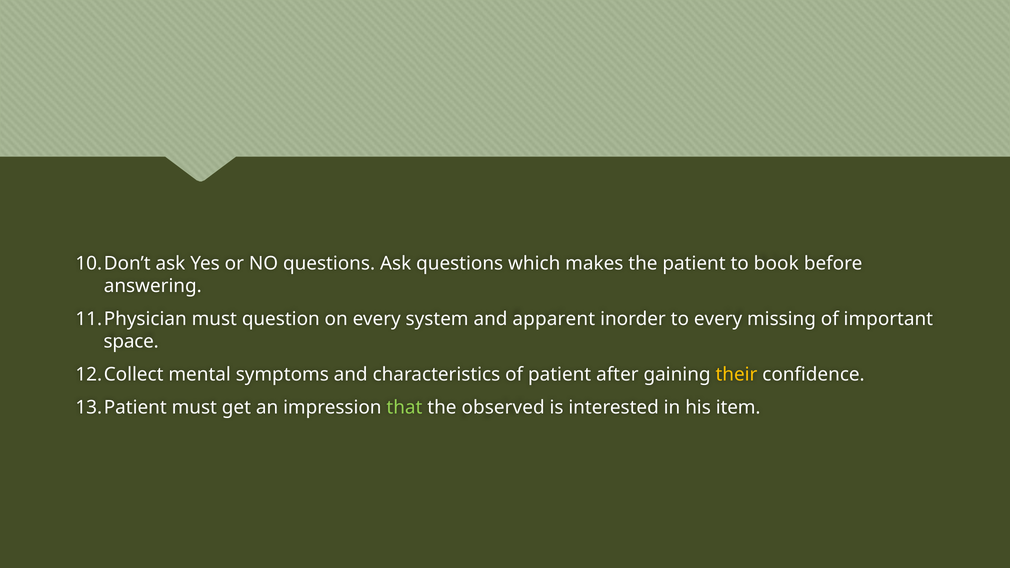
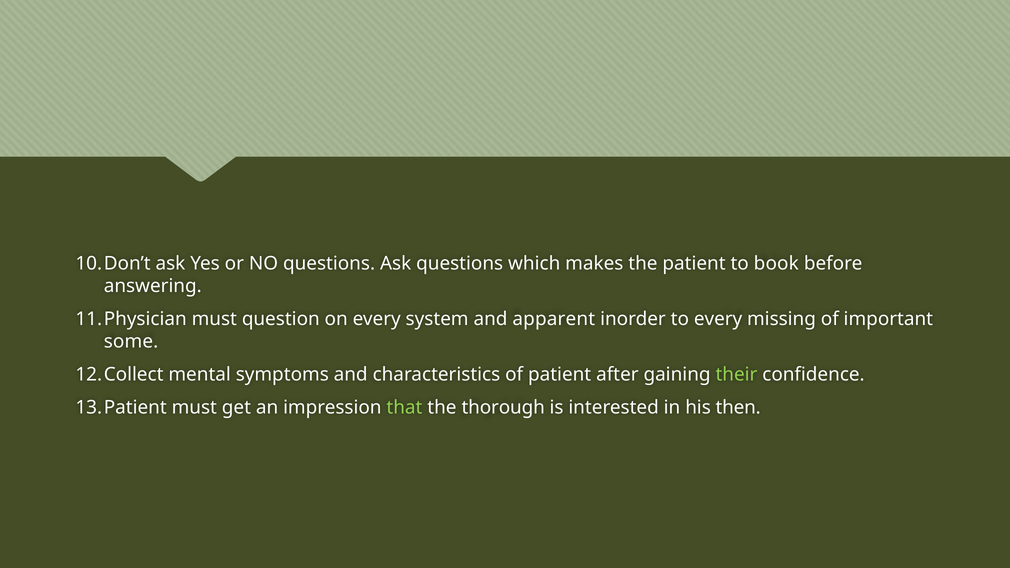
space: space -> some
their colour: yellow -> light green
observed: observed -> thorough
item: item -> then
